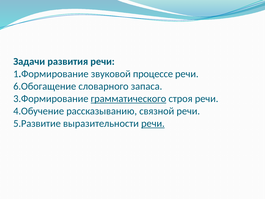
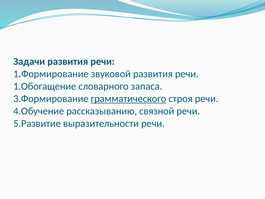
звуковой процессе: процессе -> развития
6.Обогащение: 6.Обогащение -> 1.Обогащение
речи at (153, 123) underline: present -> none
